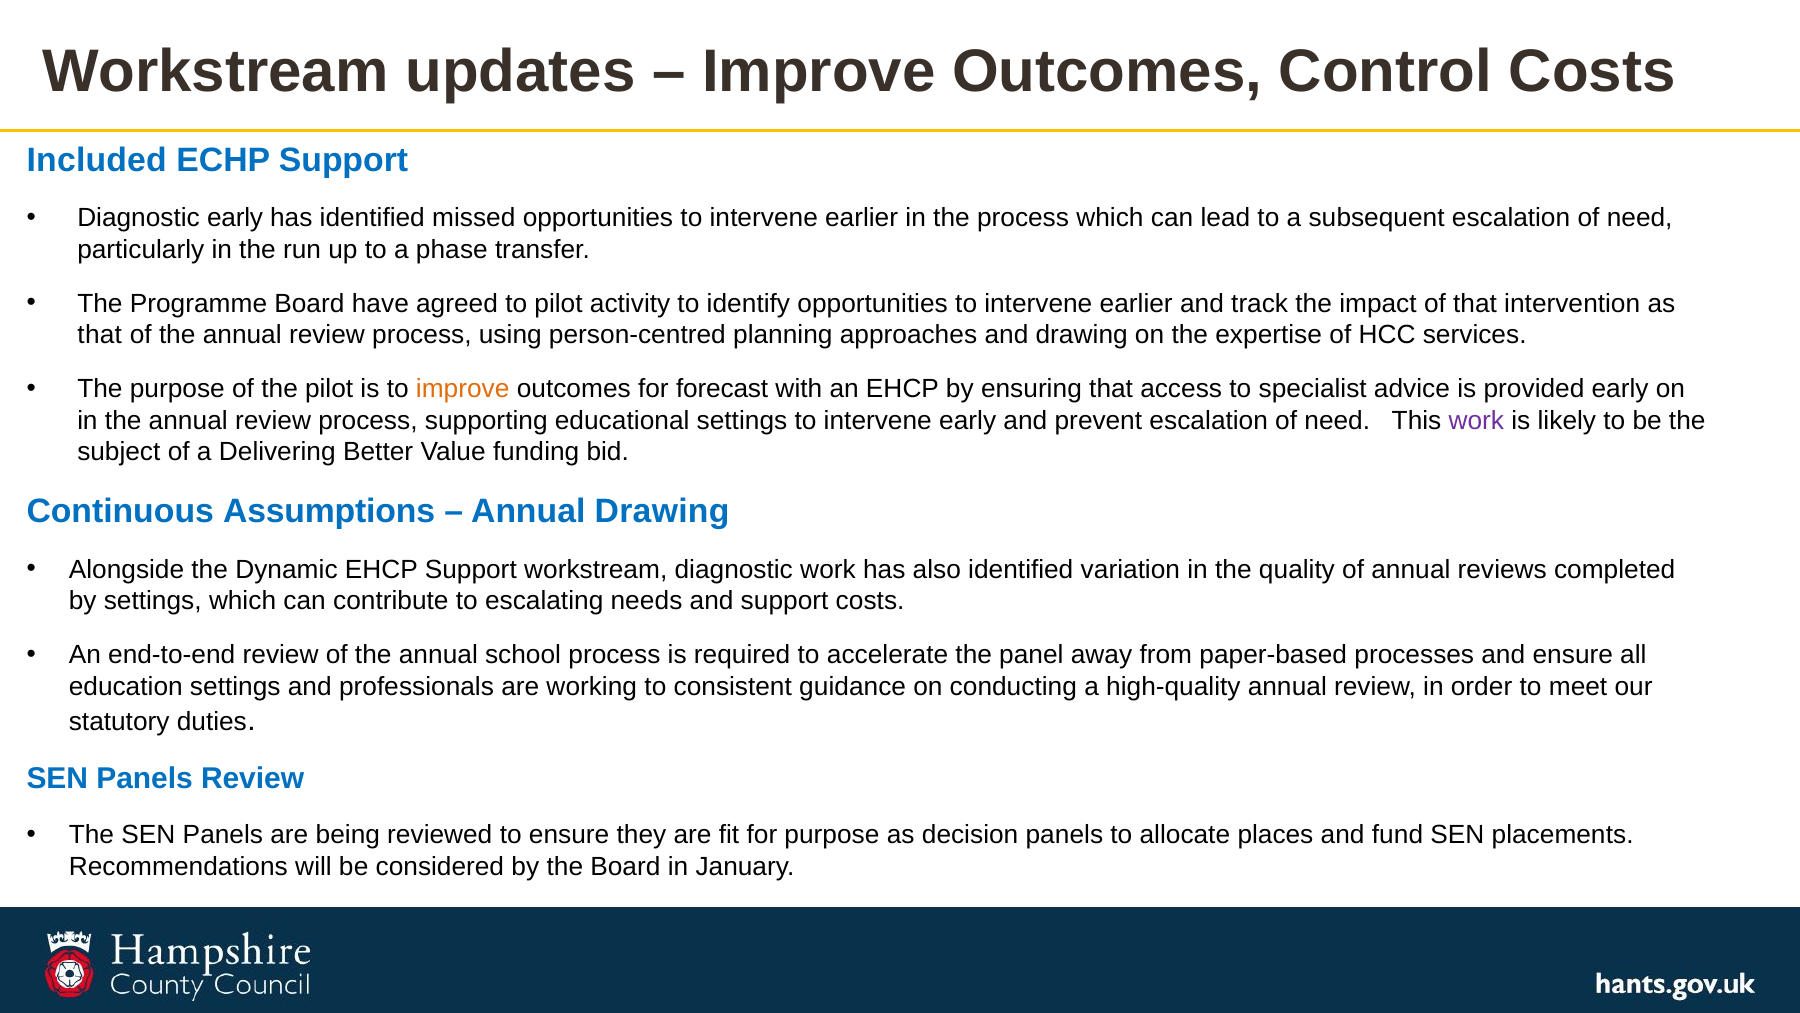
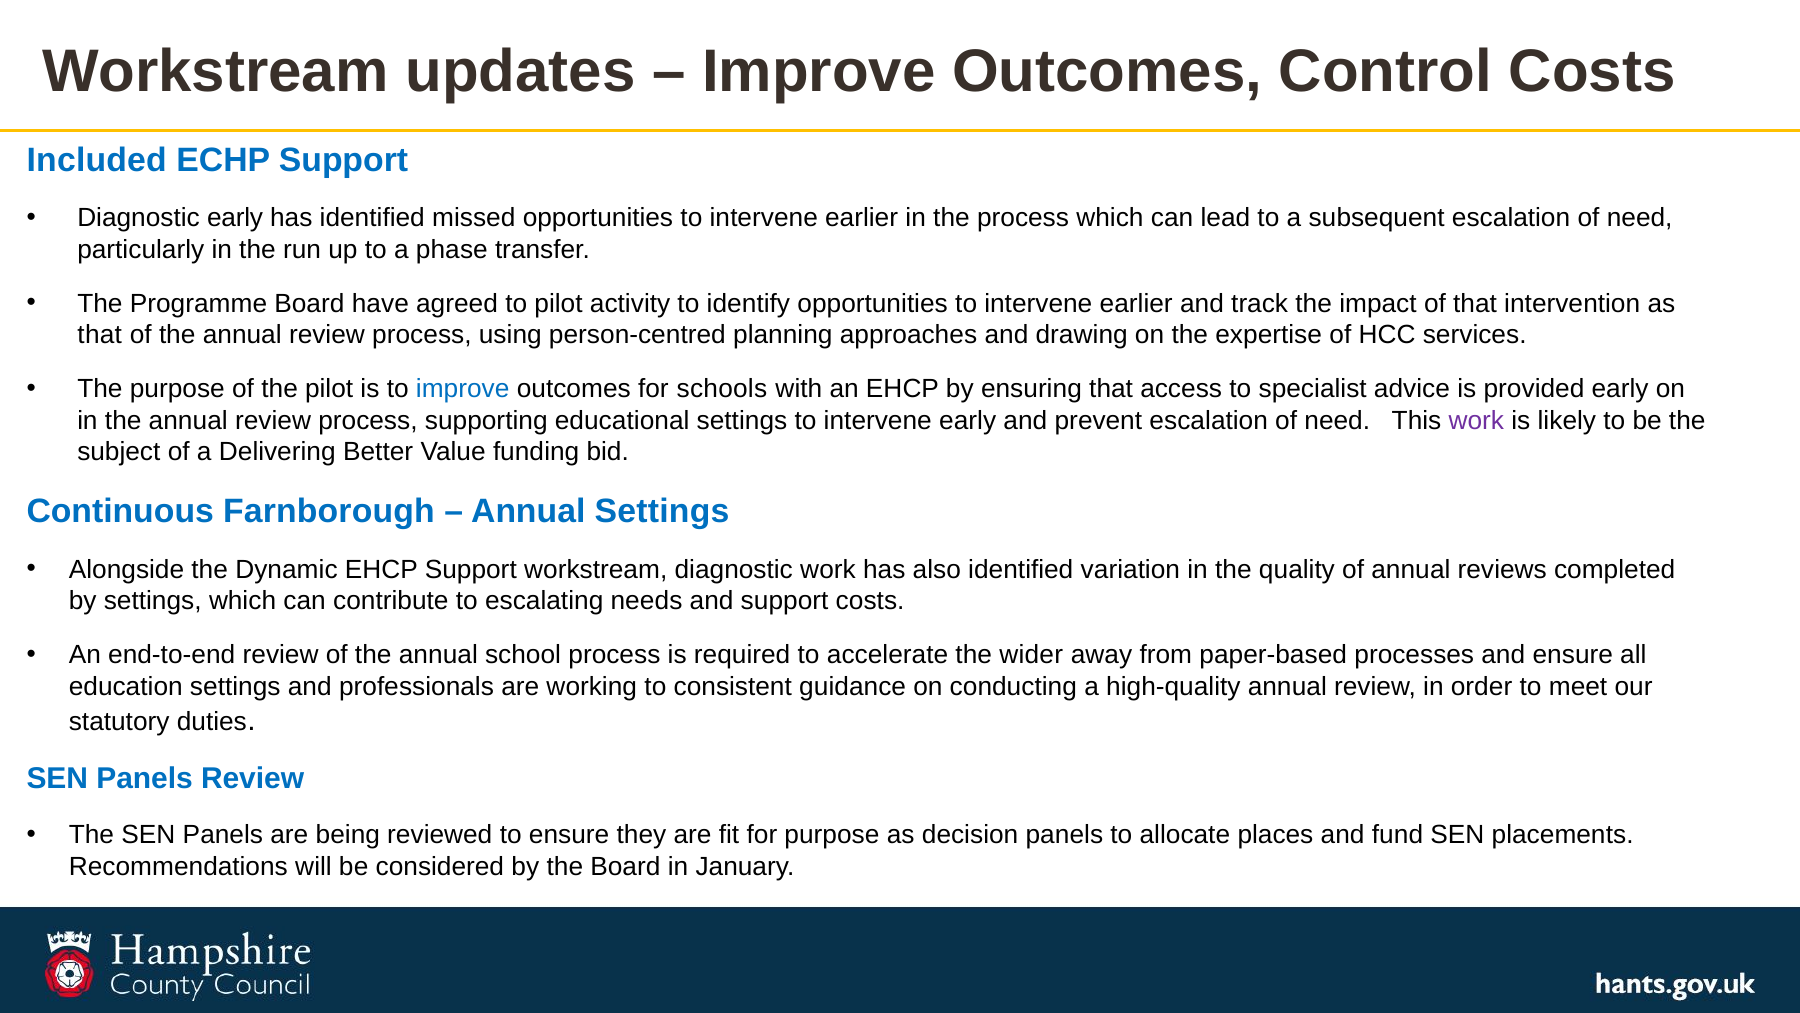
improve at (463, 389) colour: orange -> blue
forecast: forecast -> schools
Assumptions: Assumptions -> Farnborough
Annual Drawing: Drawing -> Settings
panel: panel -> wider
